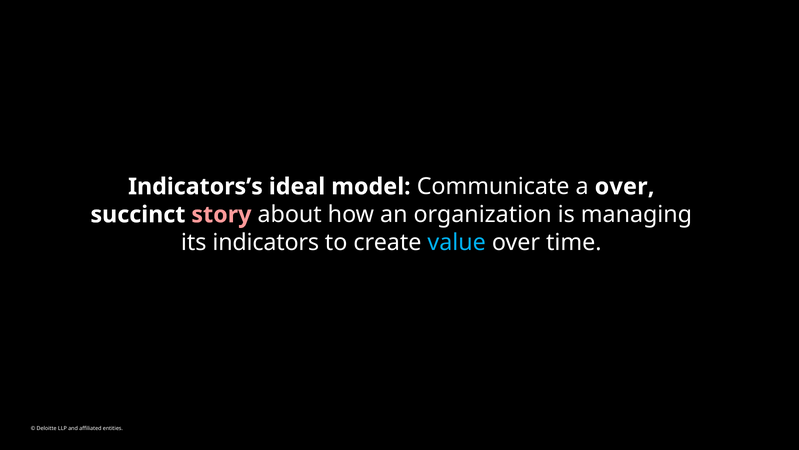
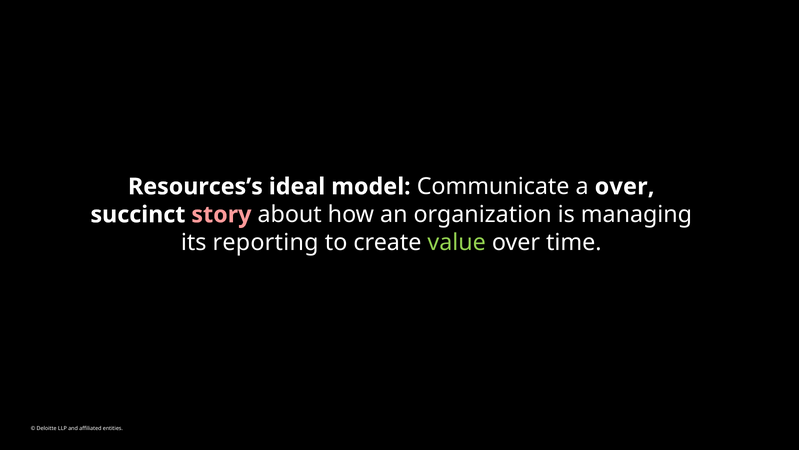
Indicators’s: Indicators’s -> Resources’s
indicators: indicators -> reporting
value colour: light blue -> light green
